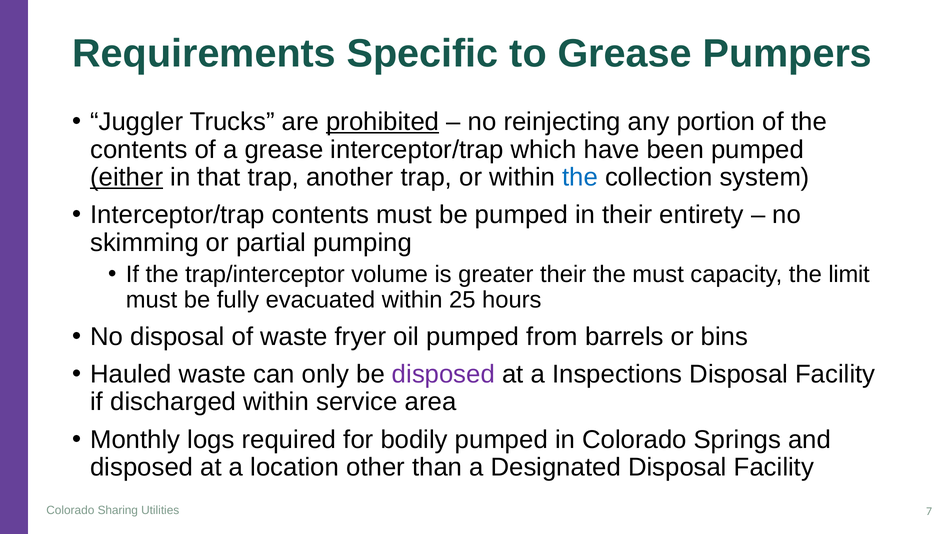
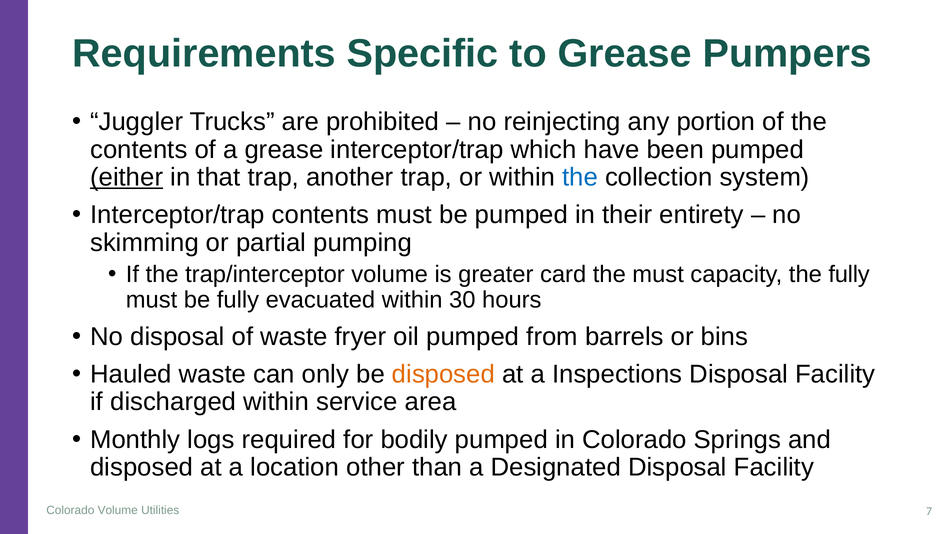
prohibited underline: present -> none
greater their: their -> card
the limit: limit -> fully
25: 25 -> 30
disposed at (443, 374) colour: purple -> orange
Colorado Sharing: Sharing -> Volume
